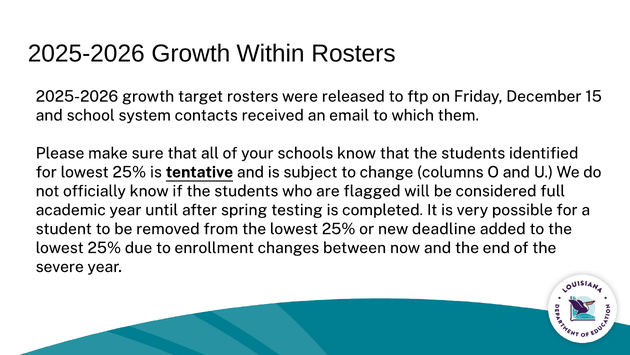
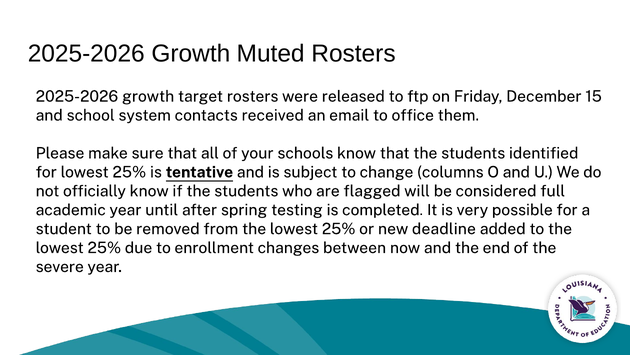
Within: Within -> Muted
which: which -> office
